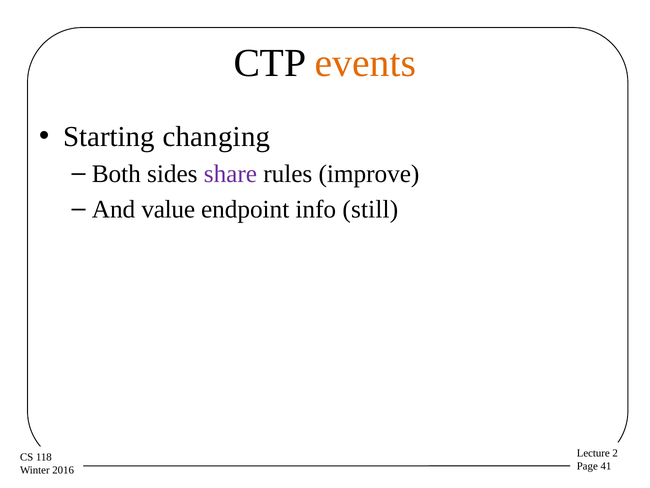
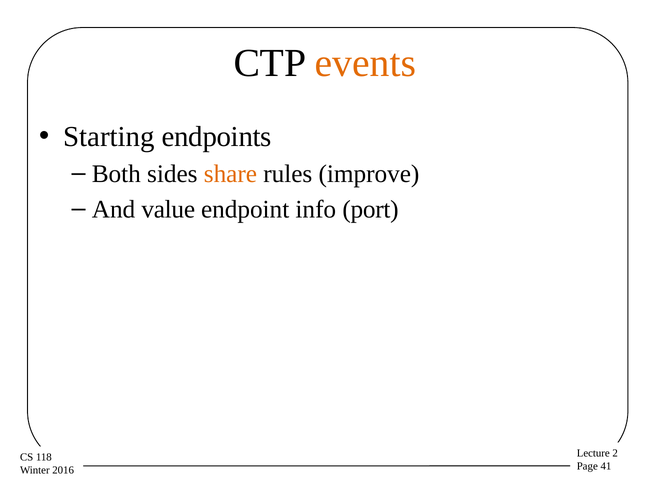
changing: changing -> endpoints
share colour: purple -> orange
still: still -> port
